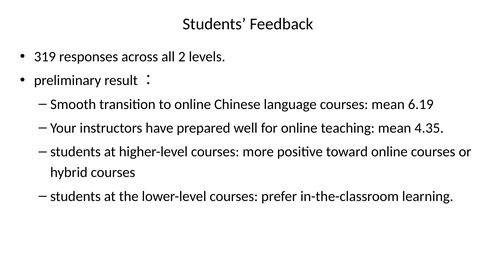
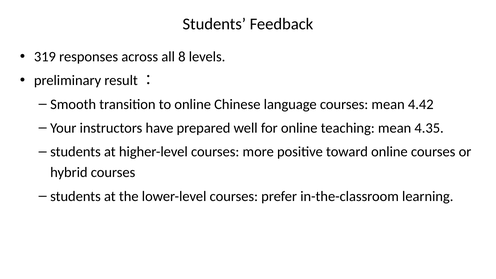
2: 2 -> 8
6.19: 6.19 -> 4.42
